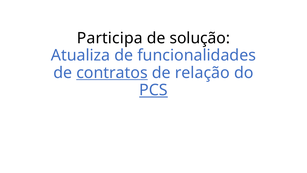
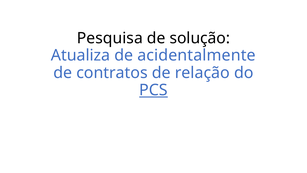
Participa: Participa -> Pesquisa
funcionalidades: funcionalidades -> acidentalmente
contratos underline: present -> none
